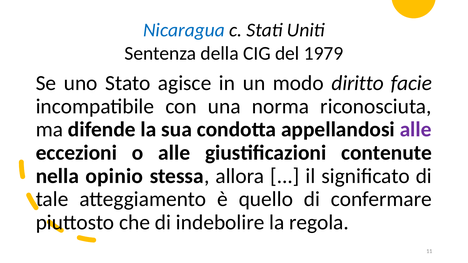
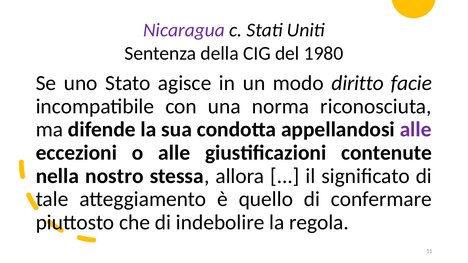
Nicaragua colour: blue -> purple
1979: 1979 -> 1980
opinio: opinio -> nostro
